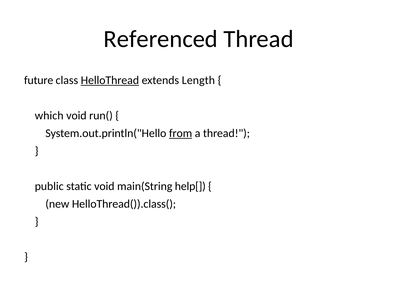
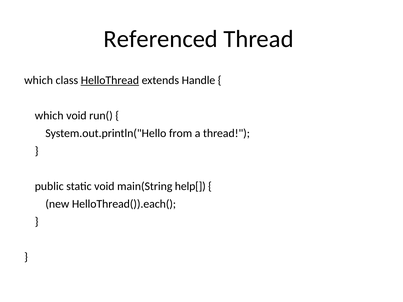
future at (39, 80): future -> which
Length: Length -> Handle
from underline: present -> none
HelloThread()).class(: HelloThread()).class( -> HelloThread()).each(
